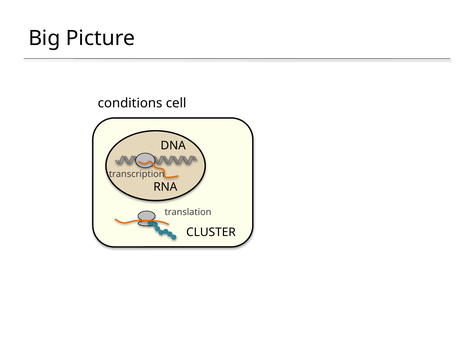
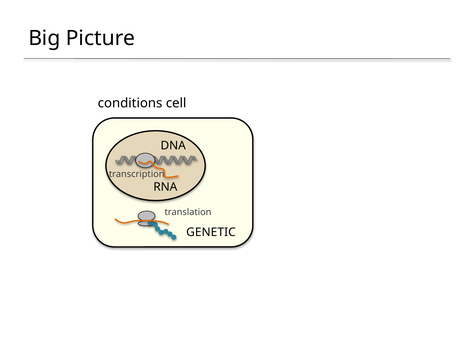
CLUSTER: CLUSTER -> GENETIC
